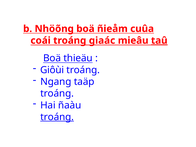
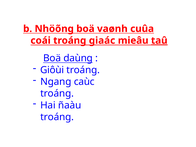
ñieåm: ñieåm -> vaønh
thieäu: thieäu -> daùng
taäp: taäp -> caùc
troáng at (57, 117) underline: present -> none
